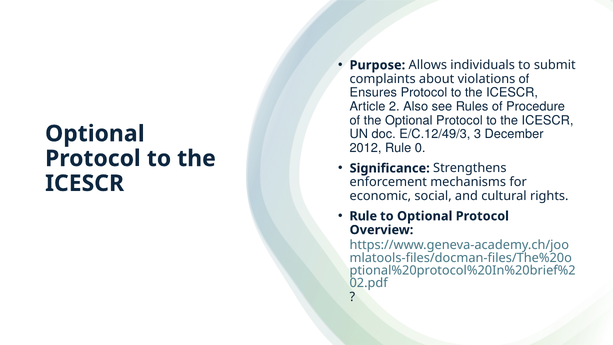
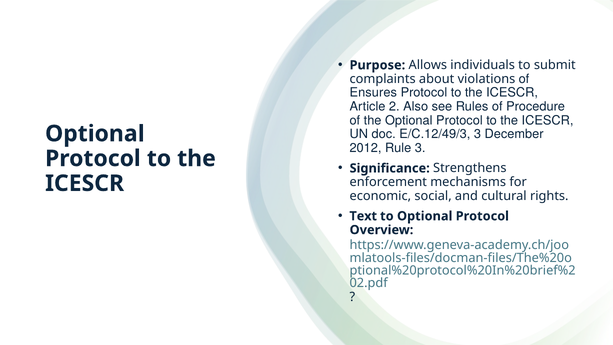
Rule 0: 0 -> 3
Rule at (363, 216): Rule -> Text
